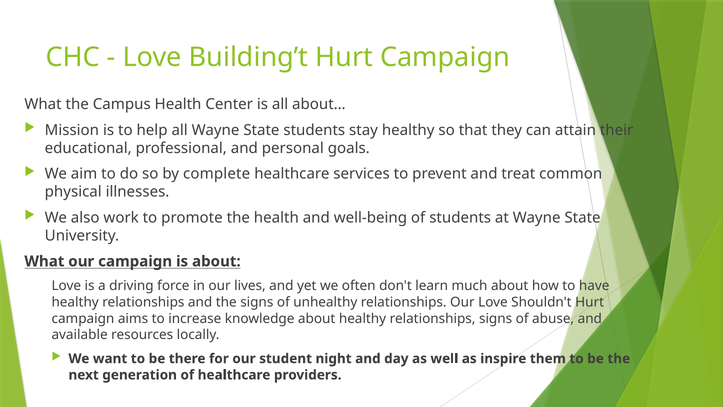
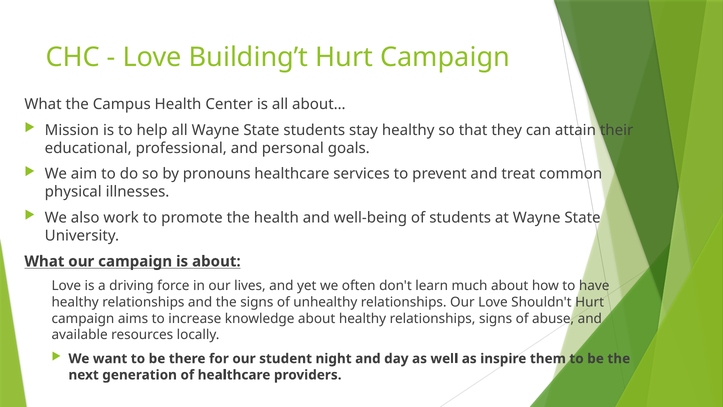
complete: complete -> pronouns
